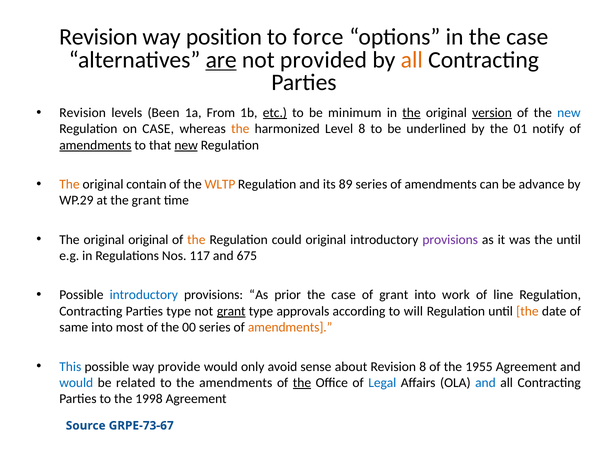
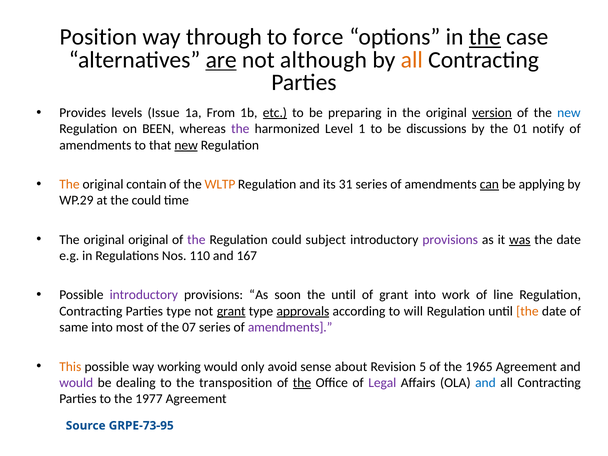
Revision at (98, 37): Revision -> Position
position: position -> through
the at (485, 37) underline: none -> present
provided: provided -> although
Revision at (83, 113): Revision -> Provides
Been: Been -> Issue
minimum: minimum -> preparing
the at (412, 113) underline: present -> none
on CASE: CASE -> BEEN
the at (240, 129) colour: orange -> purple
Level 8: 8 -> 1
underlined: underlined -> discussions
amendments at (95, 145) underline: present -> none
89: 89 -> 31
can underline: none -> present
advance: advance -> applying
the grant: grant -> could
the at (196, 240) colour: orange -> purple
could original: original -> subject
was underline: none -> present
until at (569, 240): until -> date
117: 117 -> 110
675: 675 -> 167
introductory at (144, 295) colour: blue -> purple
prior: prior -> soon
case at (344, 295): case -> until
approvals underline: none -> present
00: 00 -> 07
amendments at (290, 327) colour: orange -> purple
This colour: blue -> orange
provide: provide -> working
Revision 8: 8 -> 5
1955: 1955 -> 1965
would at (76, 383) colour: blue -> purple
related: related -> dealing
the amendments: amendments -> transposition
Legal colour: blue -> purple
1998: 1998 -> 1977
GRPE-73-67: GRPE-73-67 -> GRPE-73-95
